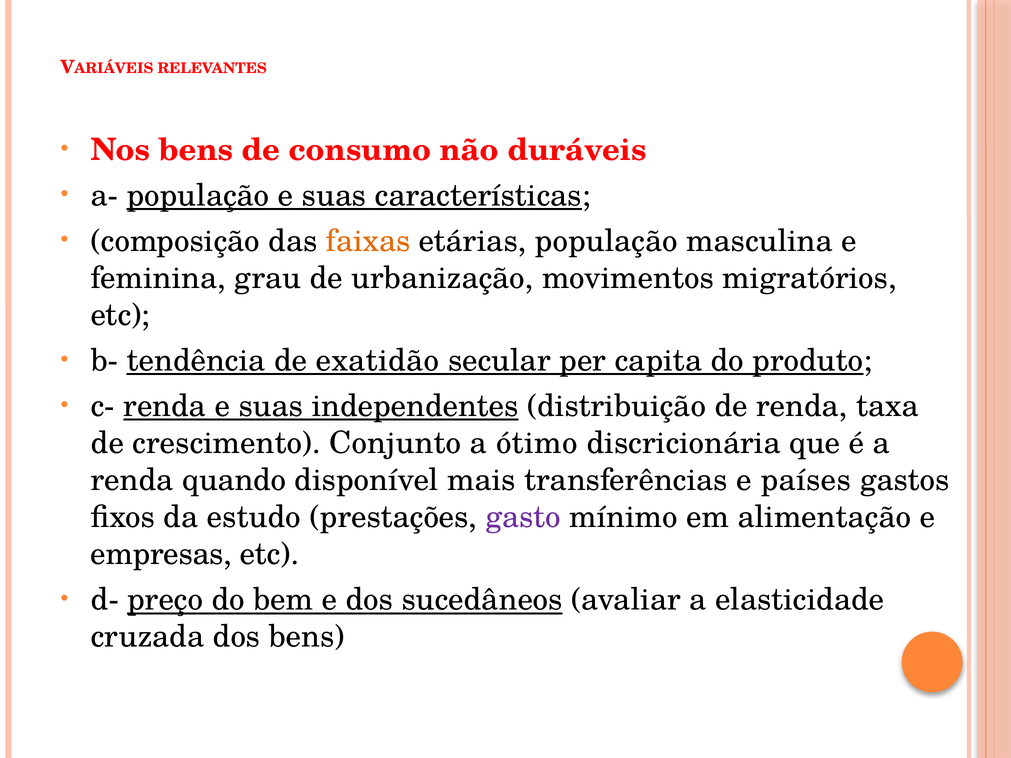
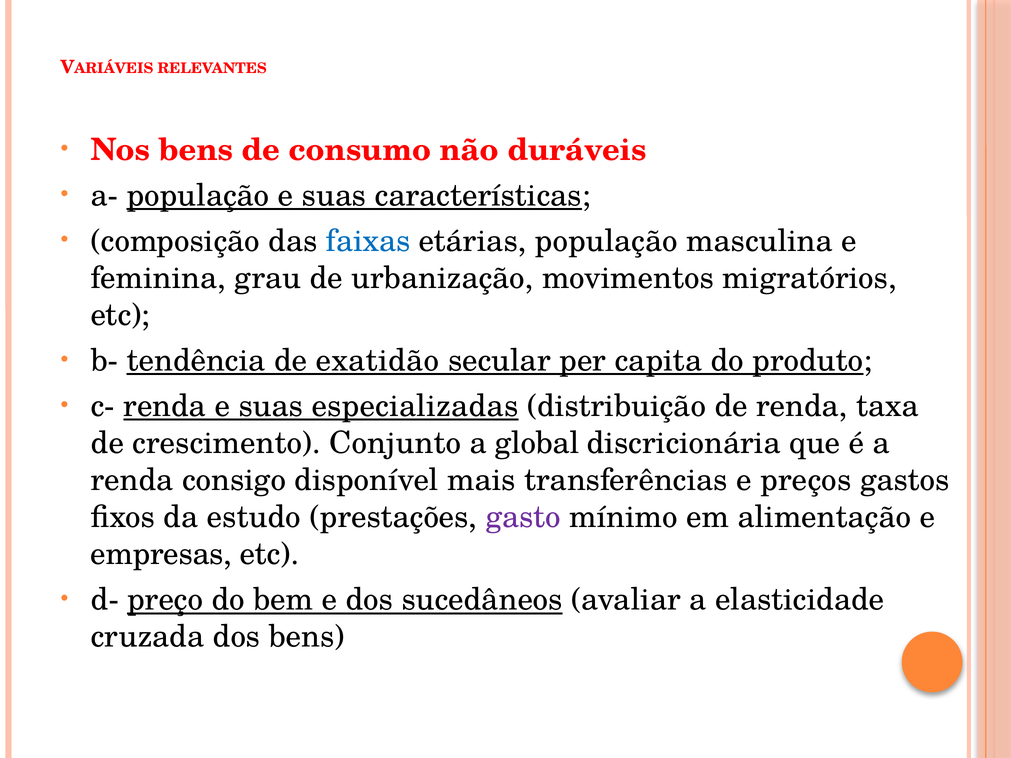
faixas colour: orange -> blue
independentes: independentes -> especializadas
ótimo: ótimo -> global
quando: quando -> consigo
países: países -> preços
